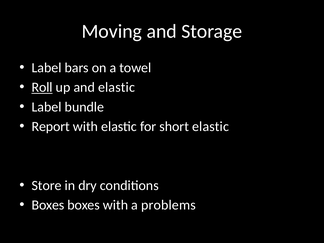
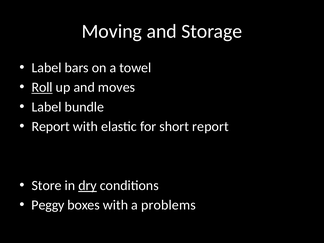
and elastic: elastic -> moves
short elastic: elastic -> report
dry underline: none -> present
Boxes at (48, 205): Boxes -> Peggy
